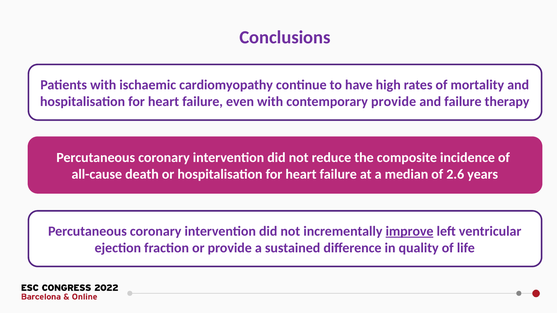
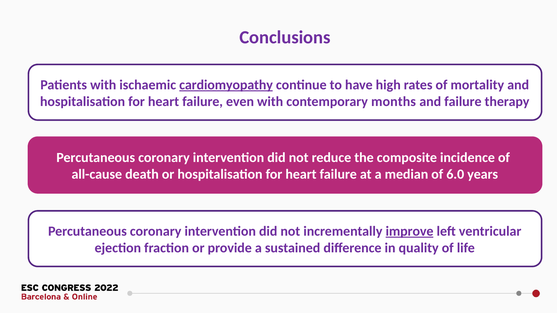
cardiomyopathy underline: none -> present
contemporary provide: provide -> months
2.6: 2.6 -> 6.0
